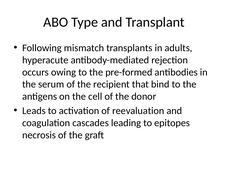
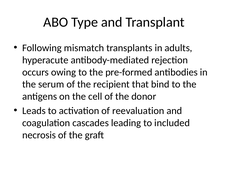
epitopes: epitopes -> included
